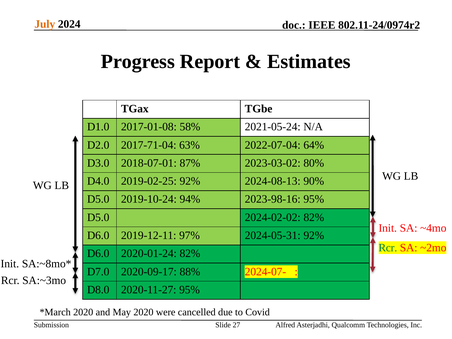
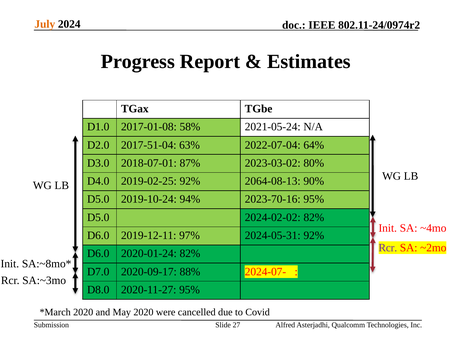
2017-71-04: 2017-71-04 -> 2017-51-04
2024-08-13: 2024-08-13 -> 2064-08-13
2023-98-16: 2023-98-16 -> 2023-70-16
Rcr at (388, 248) colour: green -> purple
